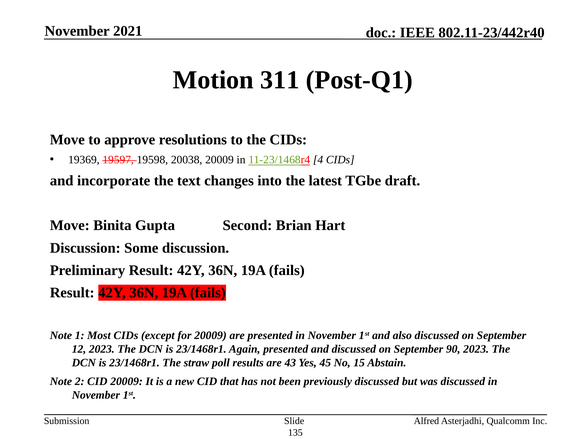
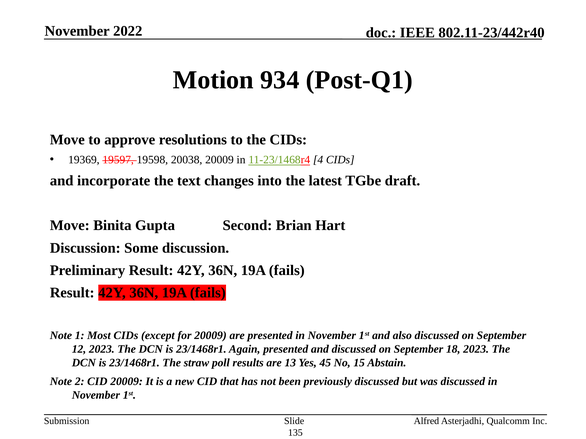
2021: 2021 -> 2022
311: 311 -> 934
90: 90 -> 18
43: 43 -> 13
